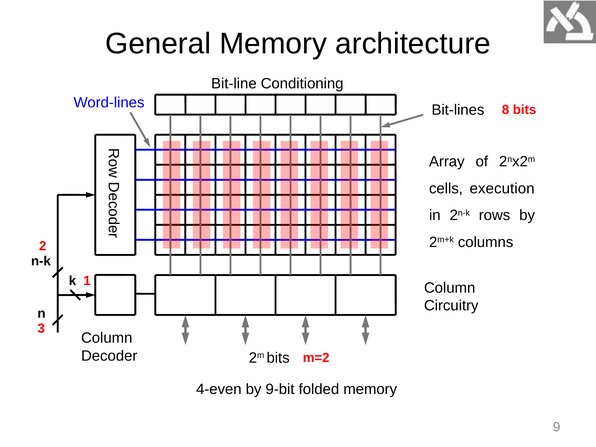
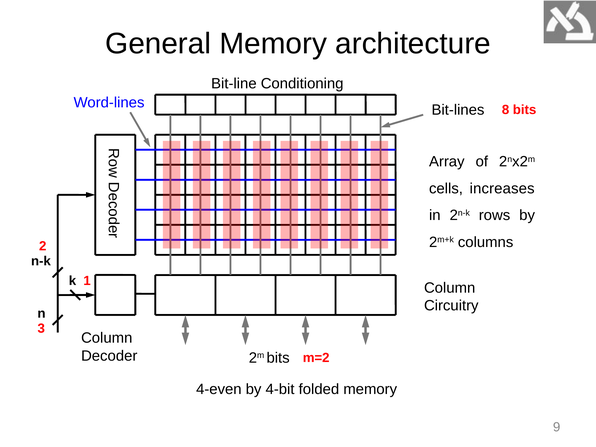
execution: execution -> increases
9-bit: 9-bit -> 4-bit
